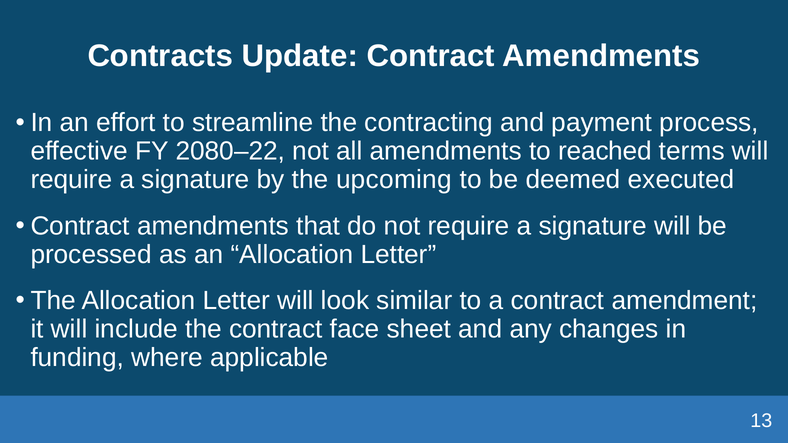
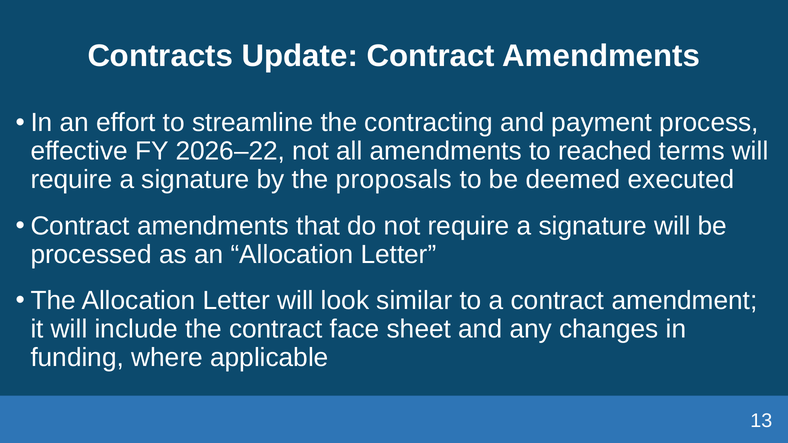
2080–22: 2080–22 -> 2026–22
upcoming: upcoming -> proposals
